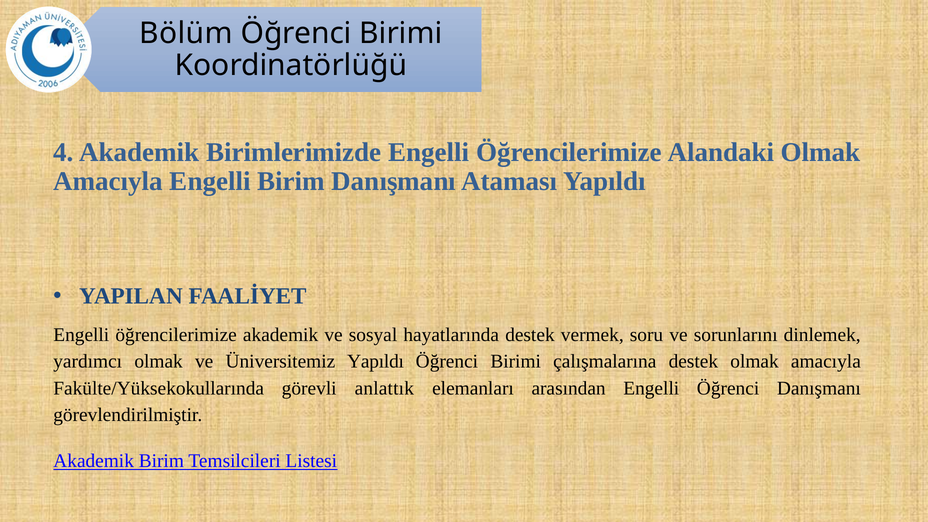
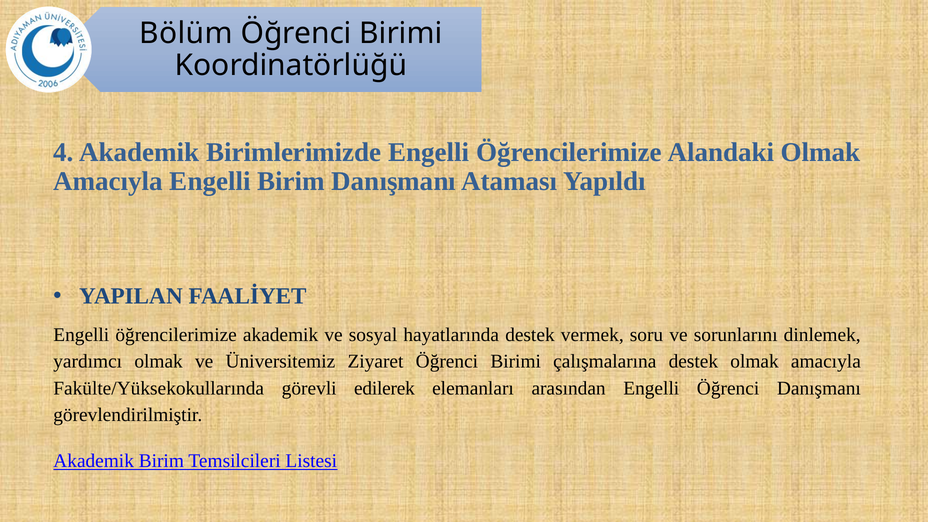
Üniversitemiz Yapıldı: Yapıldı -> Ziyaret
anlattık: anlattık -> edilerek
